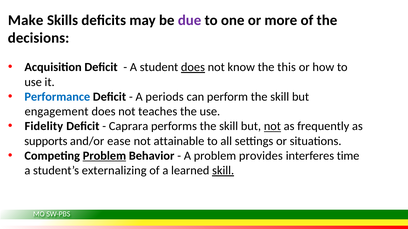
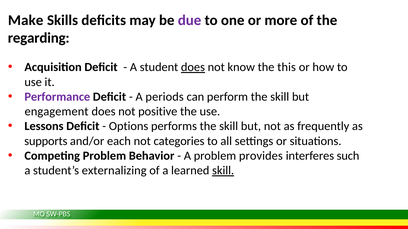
decisions: decisions -> regarding
Performance colour: blue -> purple
teaches: teaches -> positive
Fidelity: Fidelity -> Lessons
Caprara: Caprara -> Options
not at (272, 127) underline: present -> none
ease: ease -> each
attainable: attainable -> categories
Problem at (104, 156) underline: present -> none
time: time -> such
